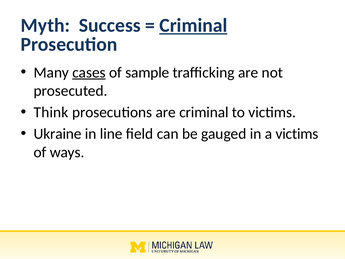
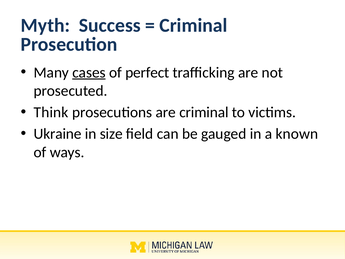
Criminal at (193, 25) underline: present -> none
sample: sample -> perfect
line: line -> size
a victims: victims -> known
